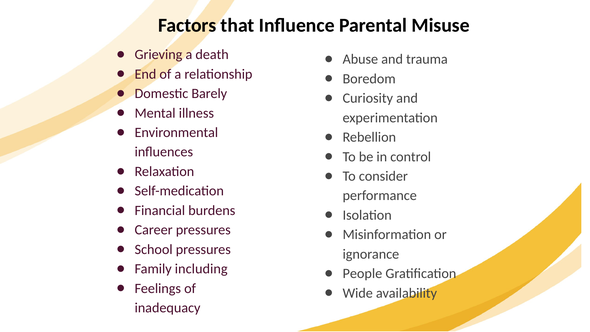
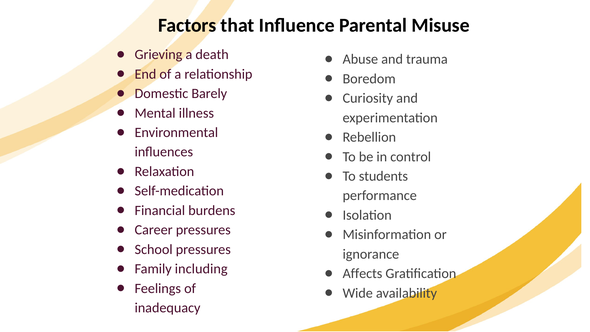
consider: consider -> students
People: People -> Affects
